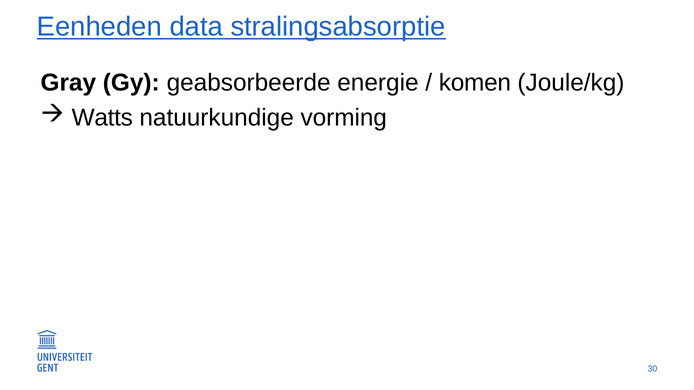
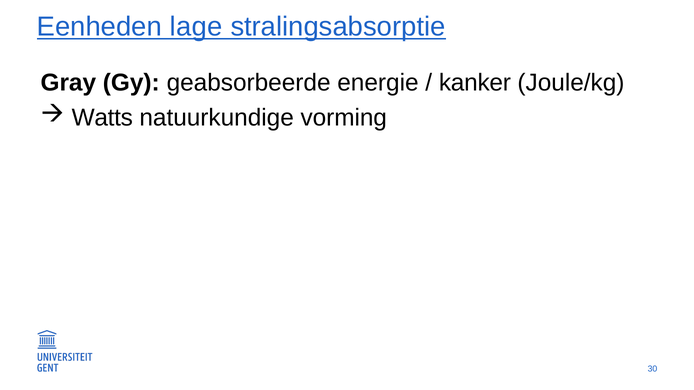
data: data -> lage
komen: komen -> kanker
